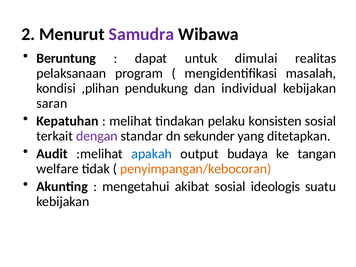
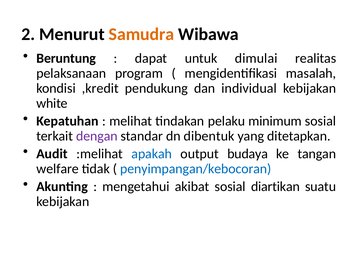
Samudra colour: purple -> orange
,plihan: ,plihan -> ,kredit
saran: saran -> white
konsisten: konsisten -> minimum
sekunder: sekunder -> dibentuk
penyimpangan/kebocoran colour: orange -> blue
ideologis: ideologis -> diartikan
